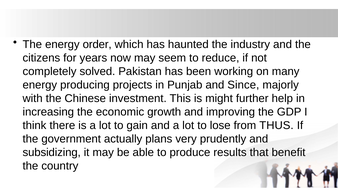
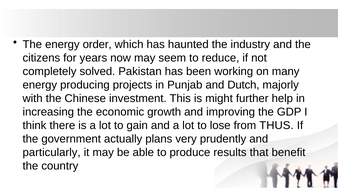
Since: Since -> Dutch
subsidizing: subsidizing -> particularly
